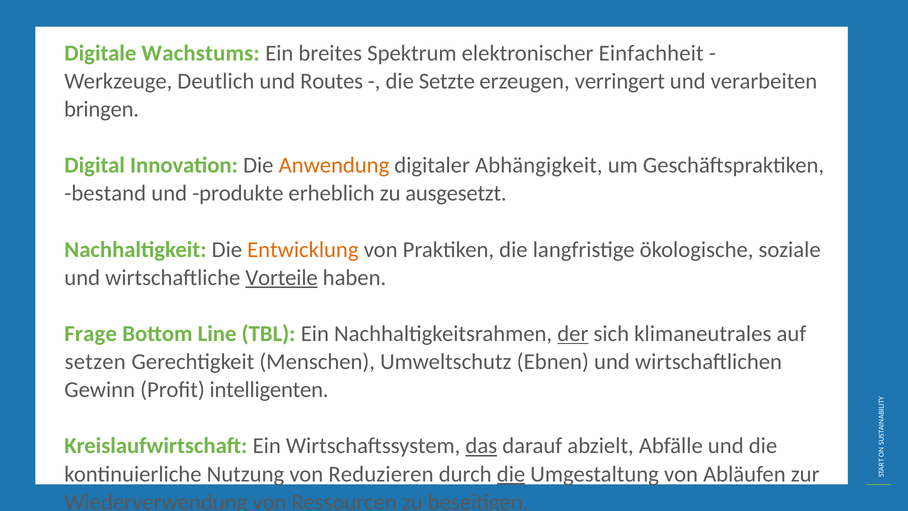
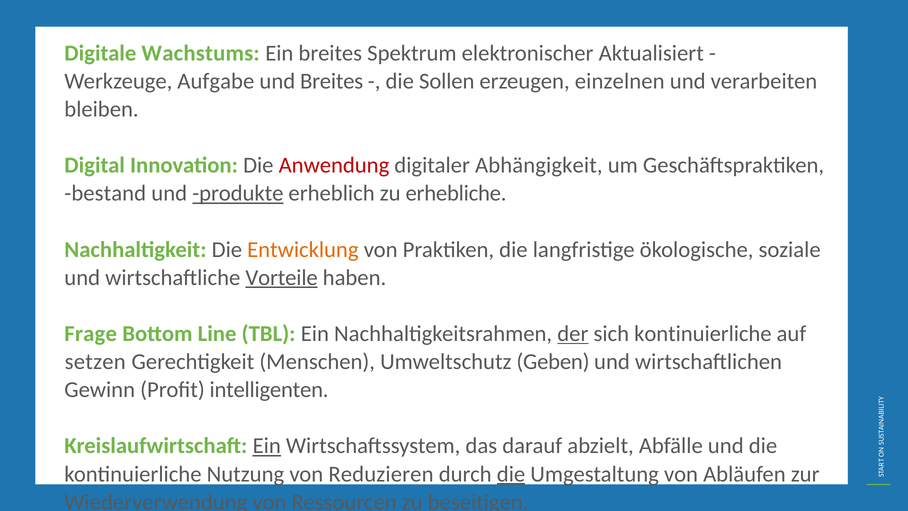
Einfachheit: Einfachheit -> Aktualisiert
Deutlich: Deutlich -> Aufgabe
und Routes: Routes -> Breites
Setzte: Setzte -> Sollen
verringert: verringert -> einzelnen
bringen: bringen -> bleiben
Anwendung colour: orange -> red
produkte underline: none -> present
ausgesetzt: ausgesetzt -> erhebliche
sich klimaneutrales: klimaneutrales -> kontinuierliche
Ebnen: Ebnen -> Geben
Ein at (267, 446) underline: none -> present
das underline: present -> none
